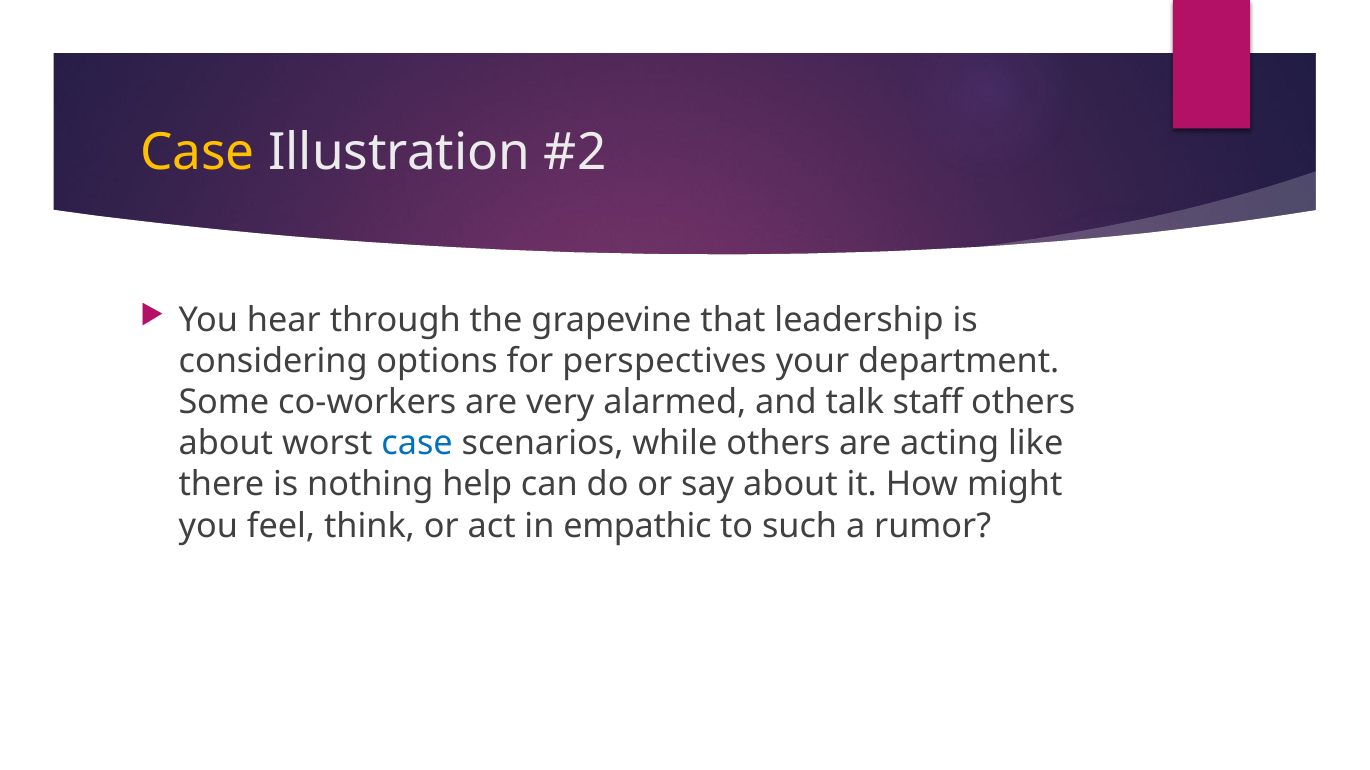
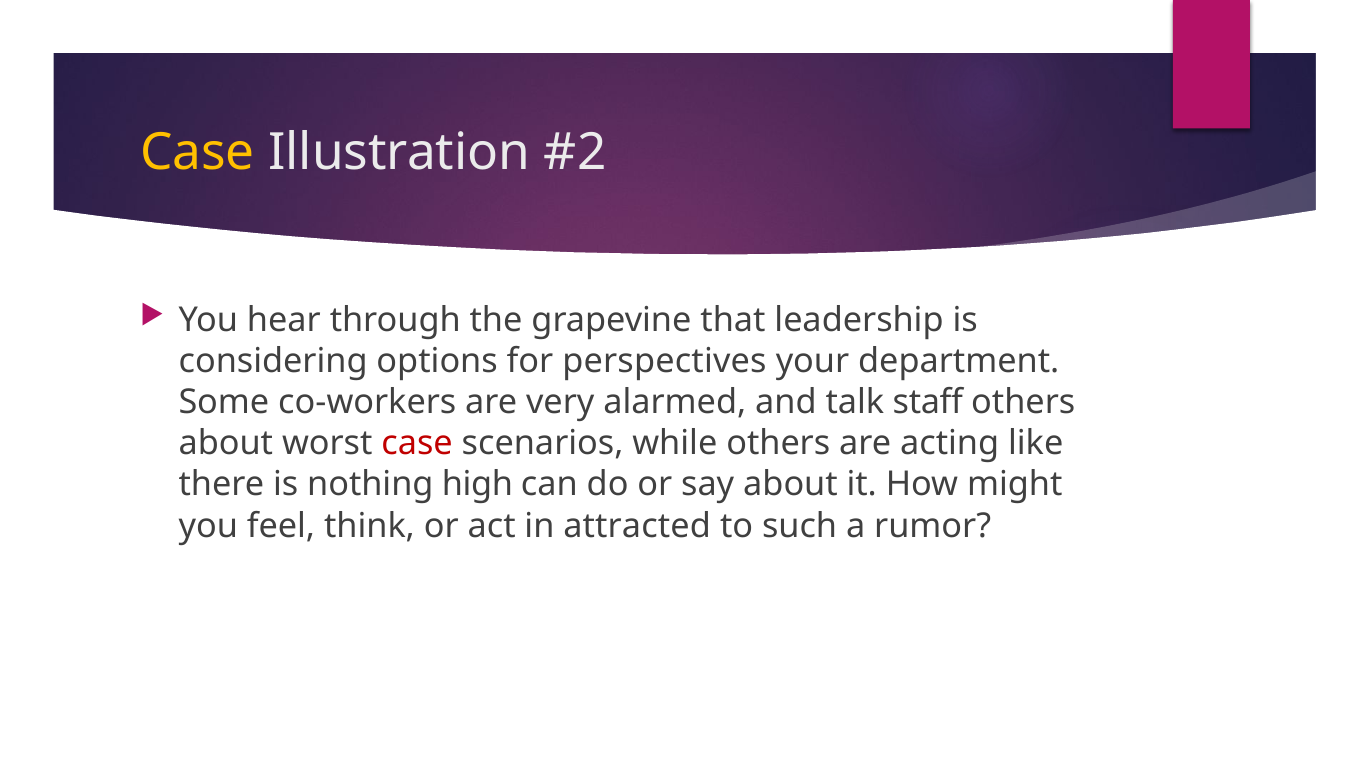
case at (417, 444) colour: blue -> red
help: help -> high
empathic: empathic -> attracted
